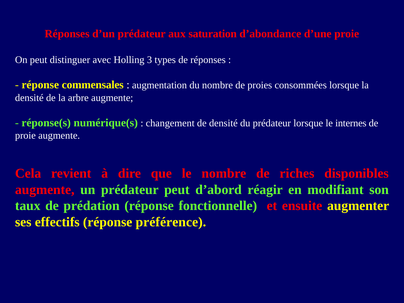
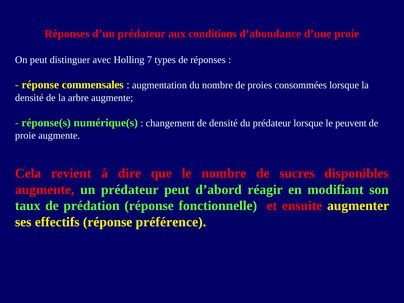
saturation: saturation -> conditions
3: 3 -> 7
internes: internes -> peuvent
riches: riches -> sucres
